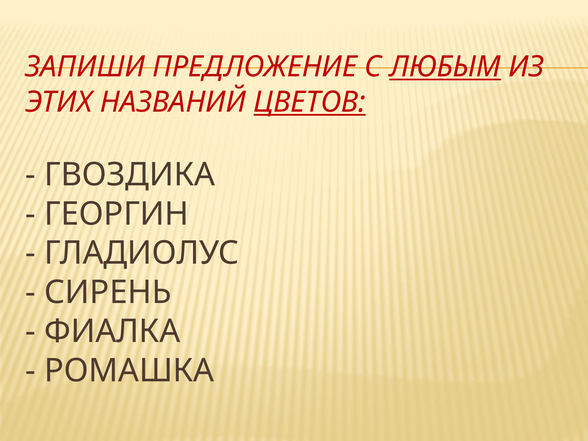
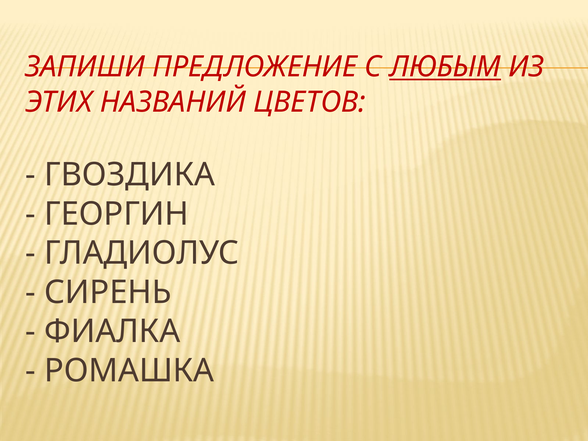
ЦВЕТОВ underline: present -> none
